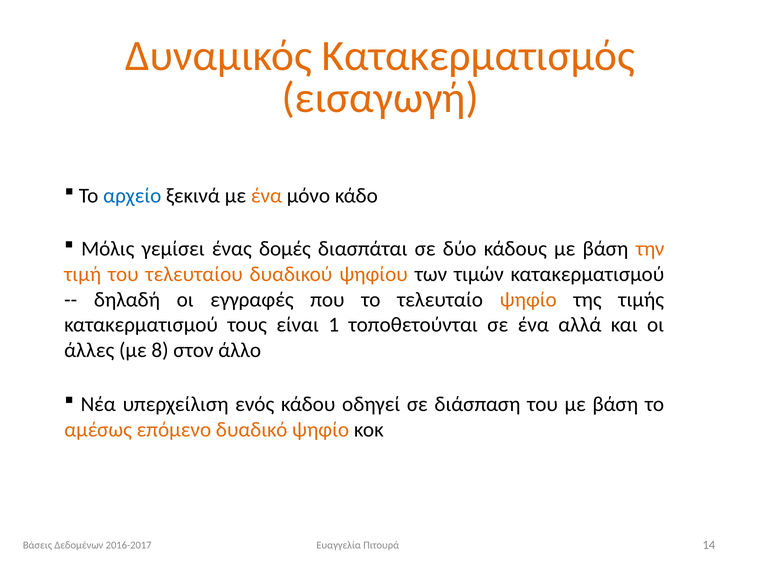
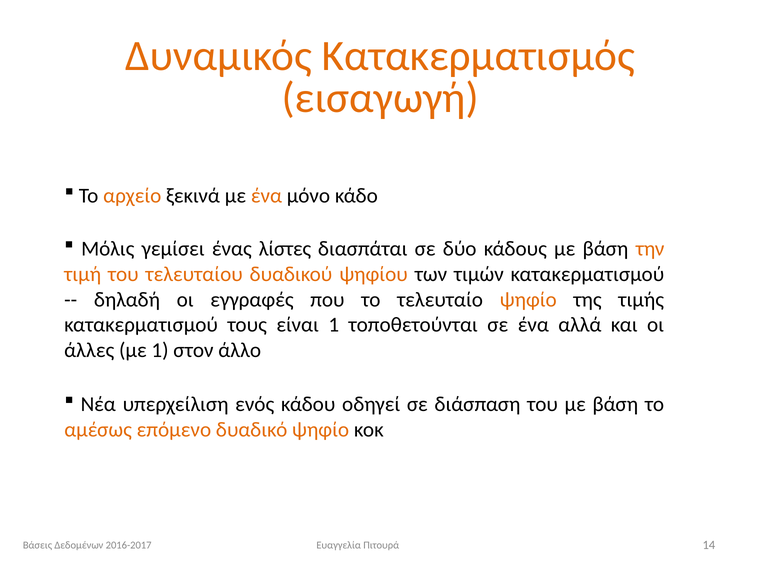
αρχείο colour: blue -> orange
δομές: δομές -> λίστες
με 8: 8 -> 1
